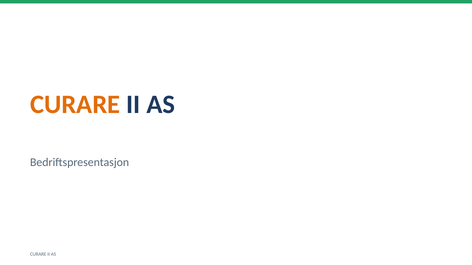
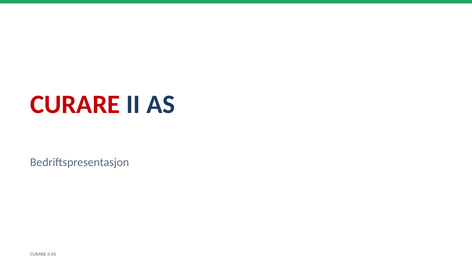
CURARE at (75, 105) colour: orange -> red
